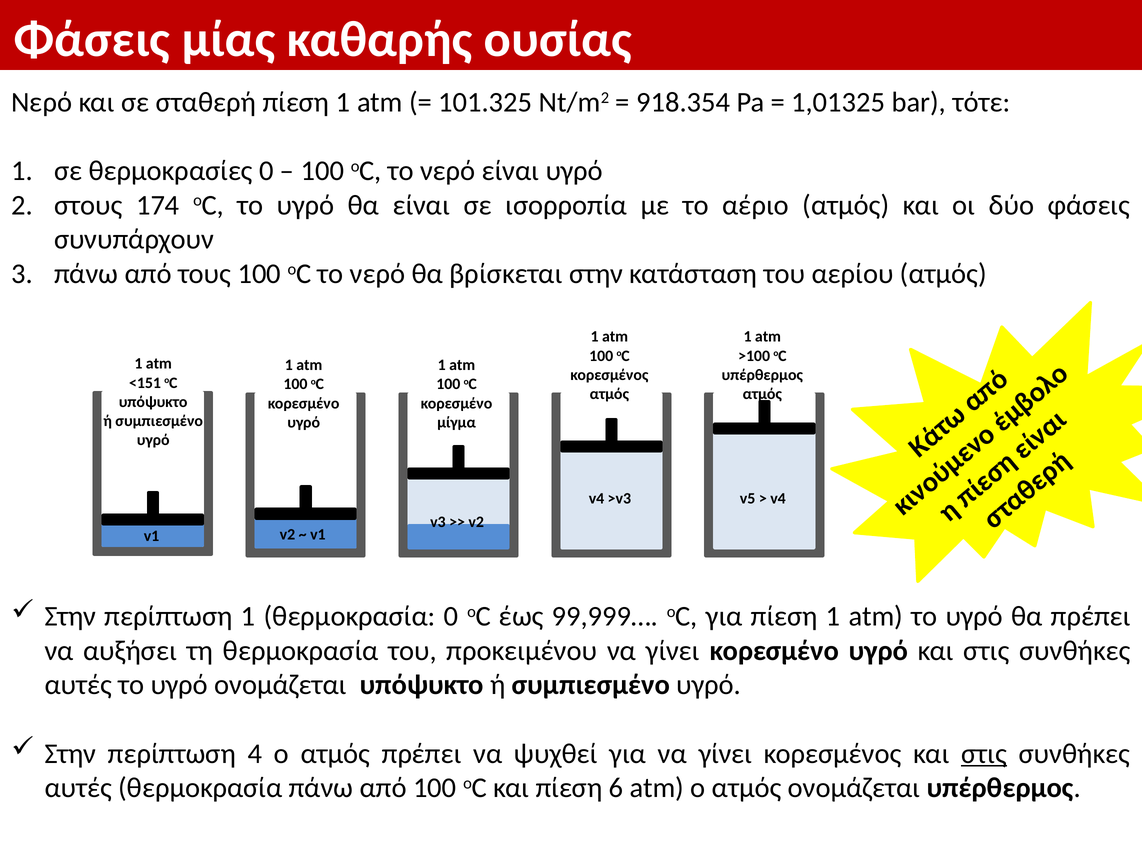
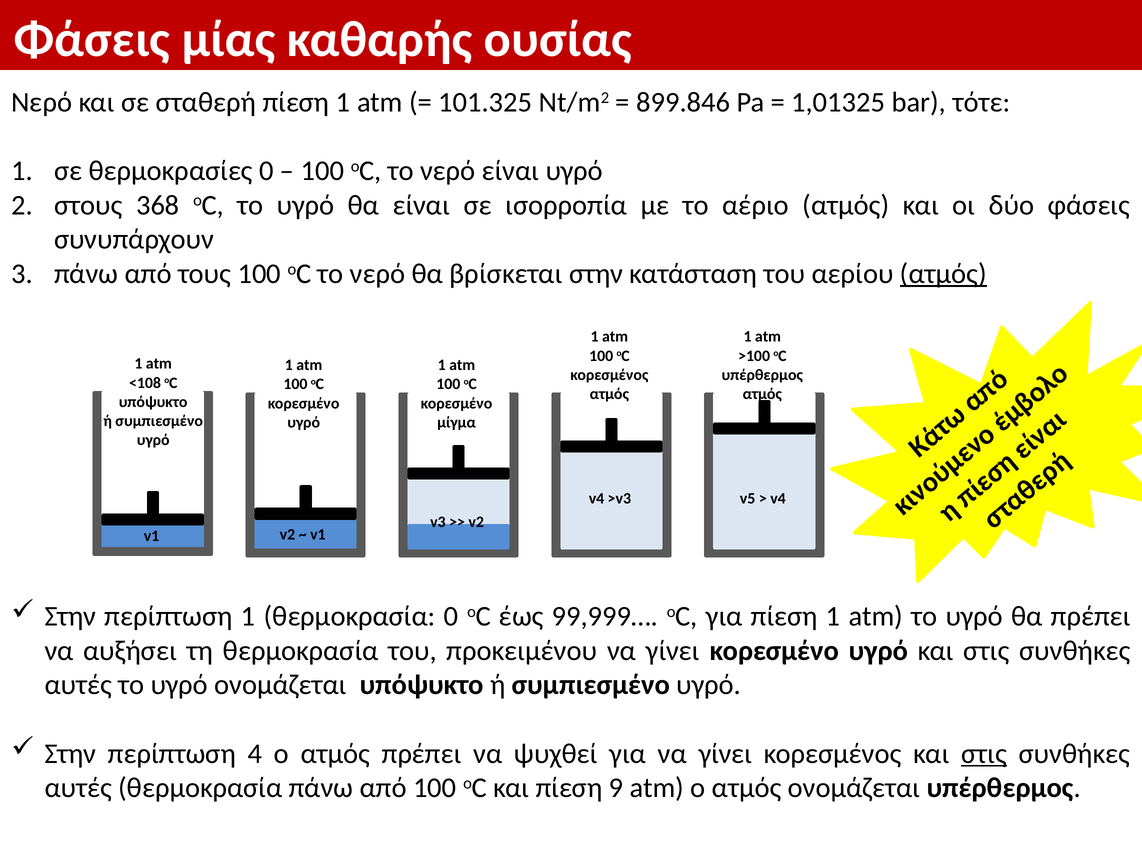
918.354: 918.354 -> 899.846
174: 174 -> 368
ατμός at (943, 274) underline: none -> present
<151: <151 -> <108
6: 6 -> 9
